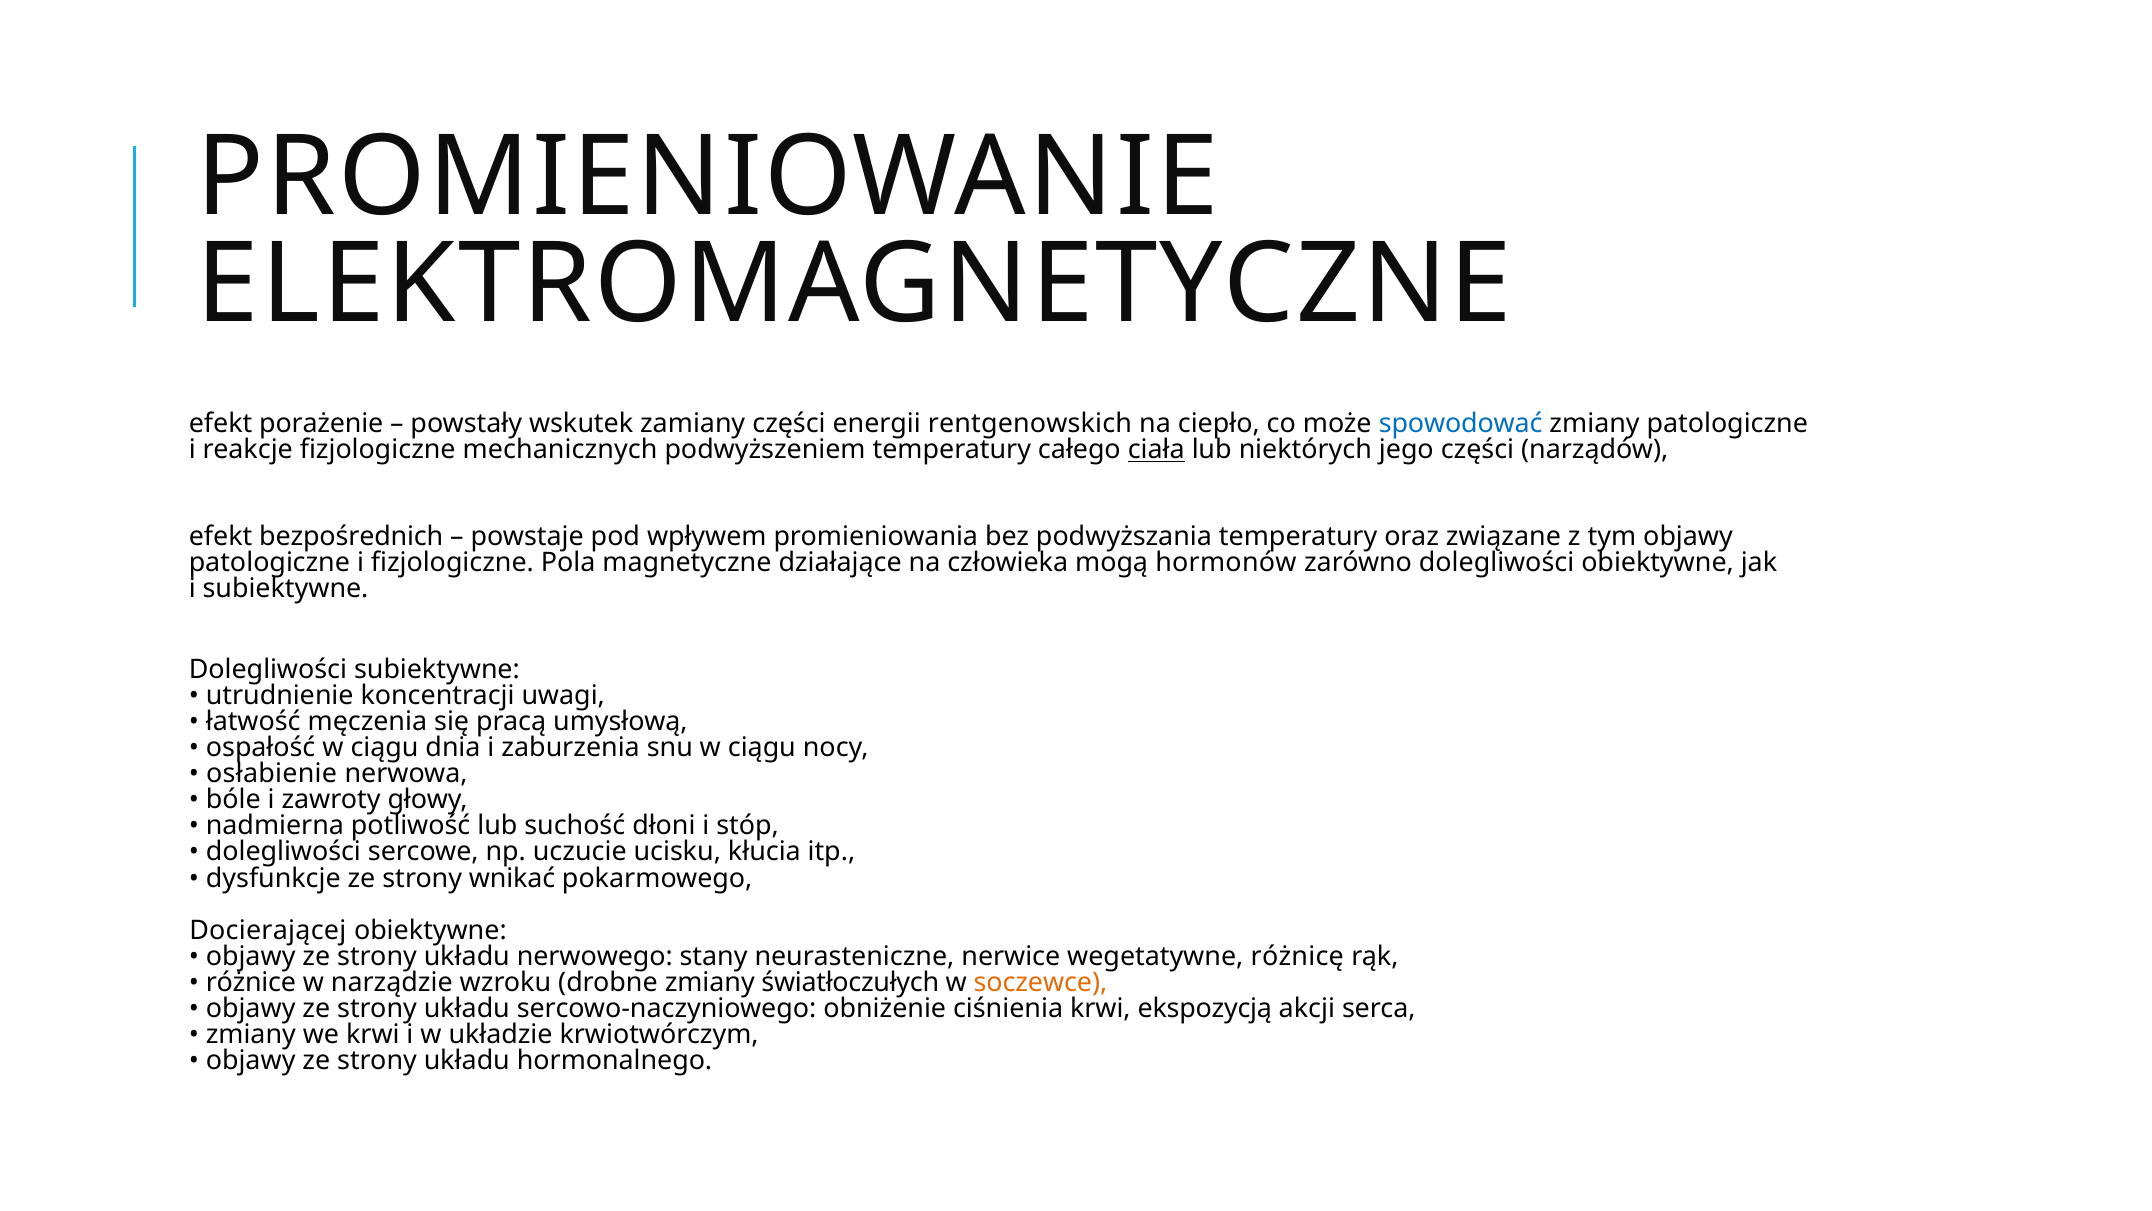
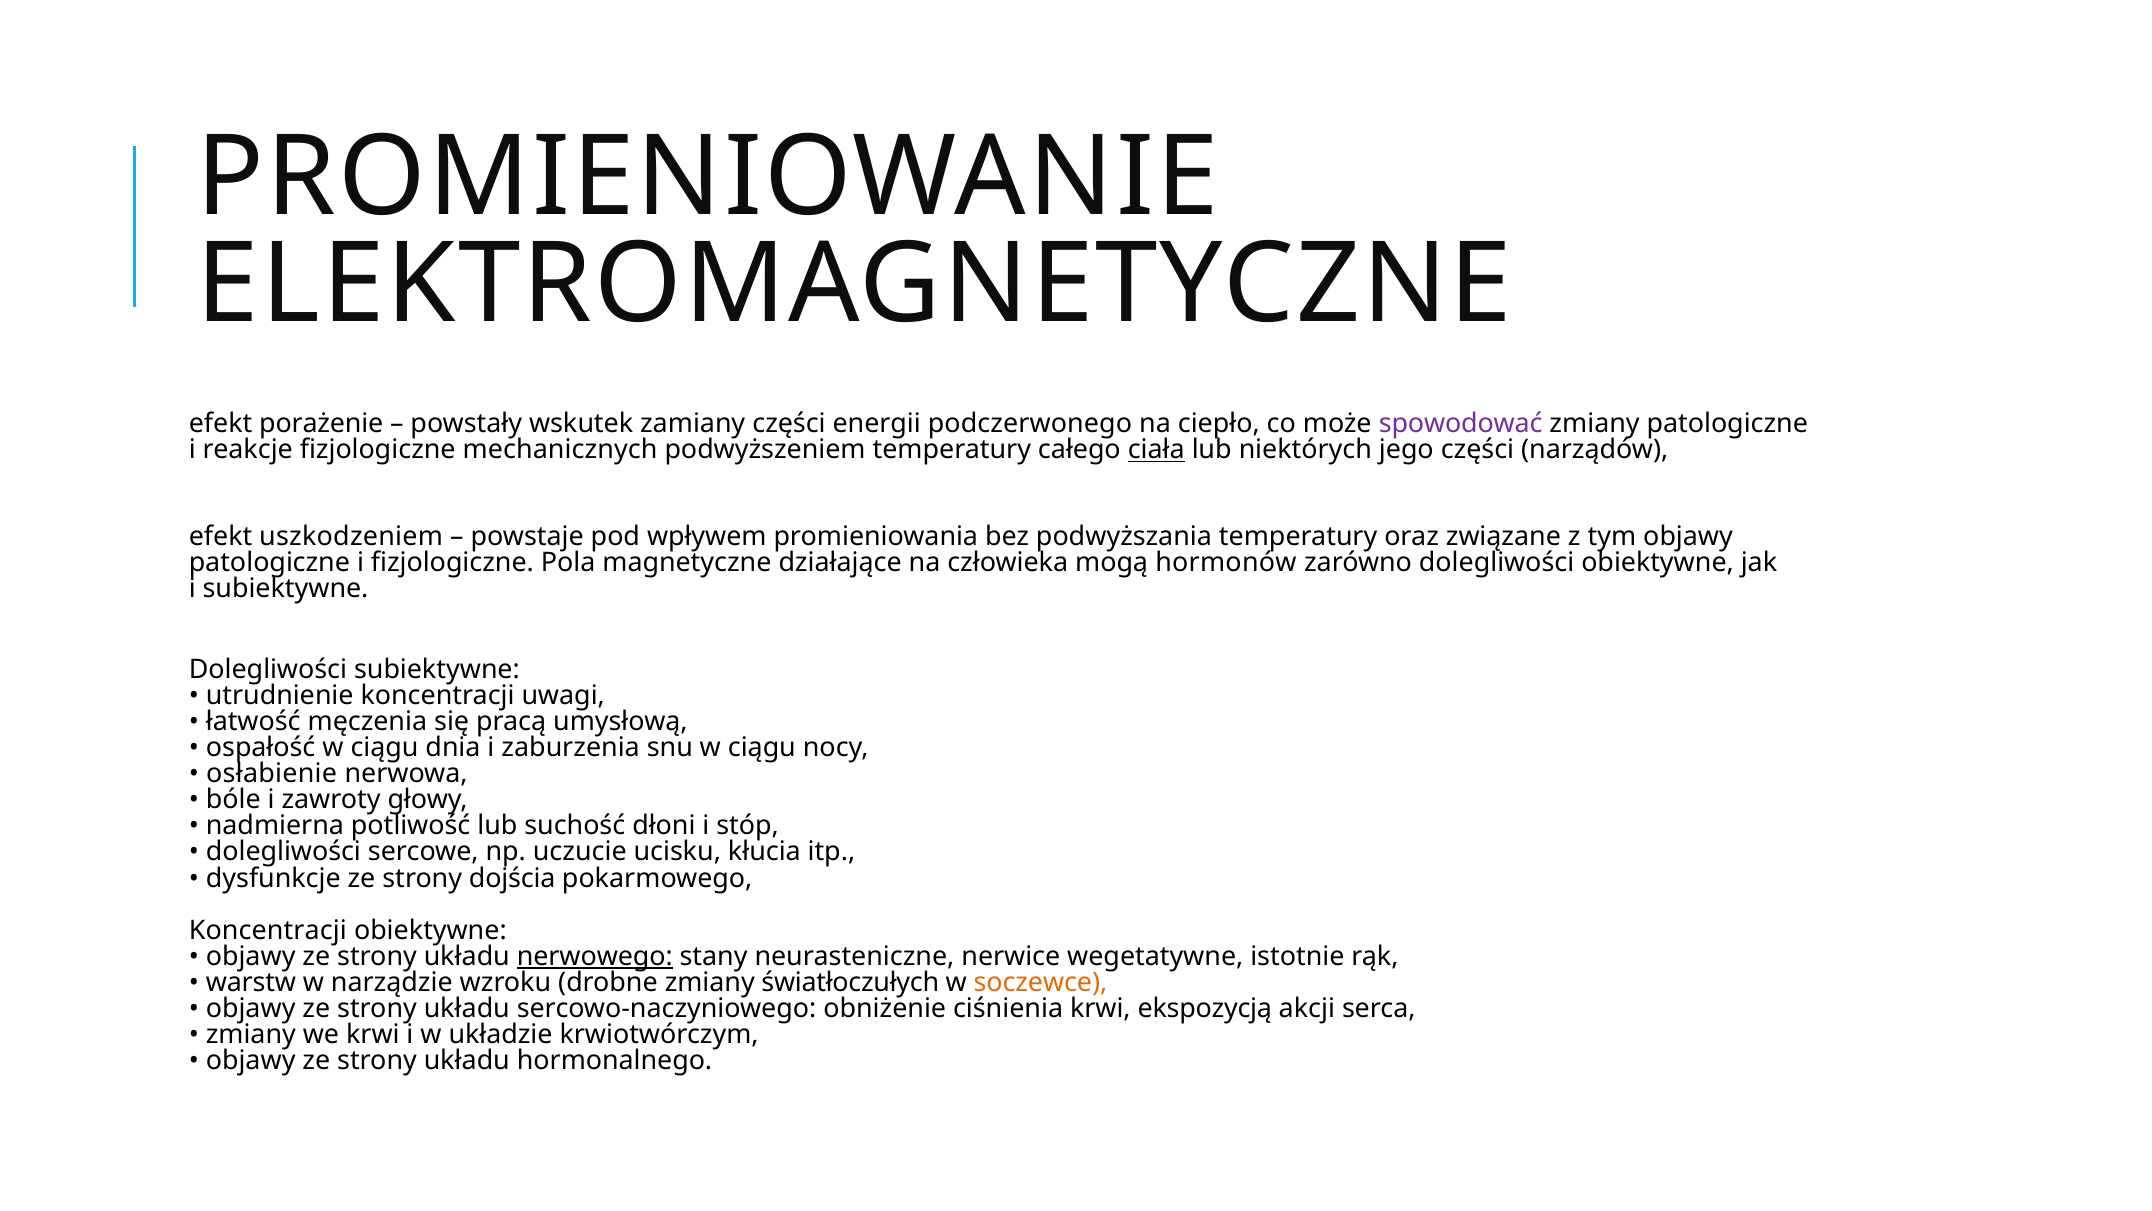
rentgenowskich: rentgenowskich -> podczerwonego
spowodować colour: blue -> purple
bezpośrednich: bezpośrednich -> uszkodzeniem
wnikać: wnikać -> dojścia
Docierającej at (268, 930): Docierającej -> Koncentracji
nerwowego underline: none -> present
różnicę: różnicę -> istotnie
różnice: różnice -> warstw
